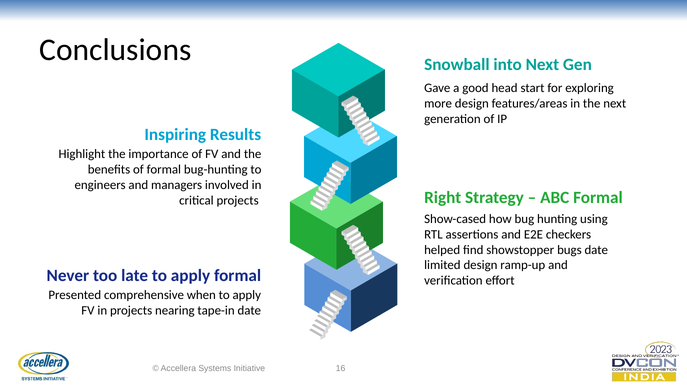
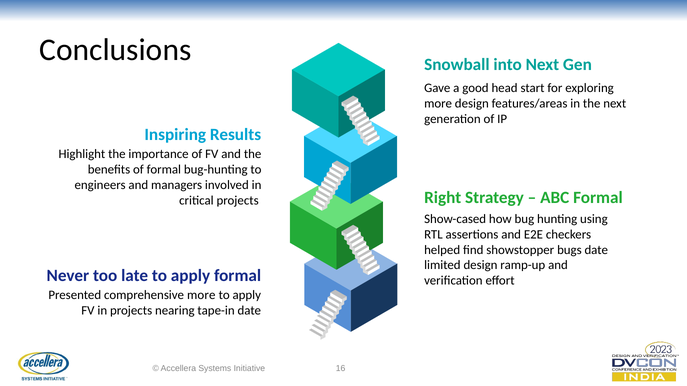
comprehensive when: when -> more
